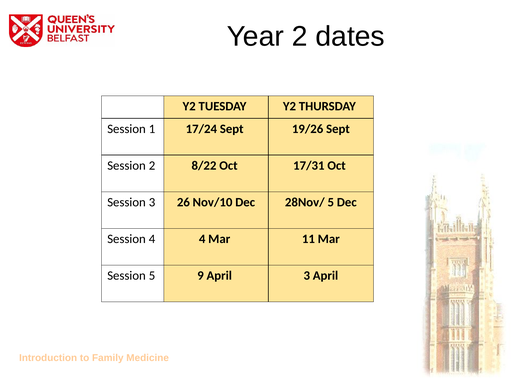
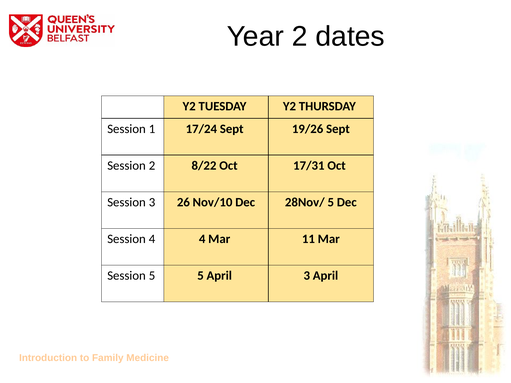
9 at (200, 276): 9 -> 5
